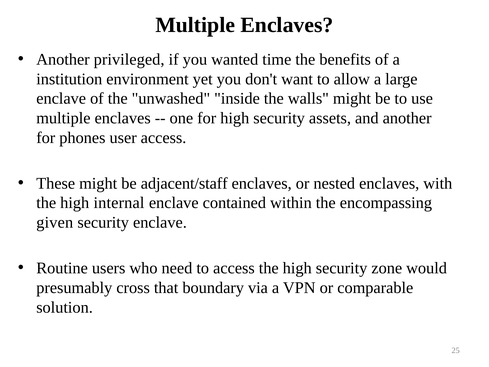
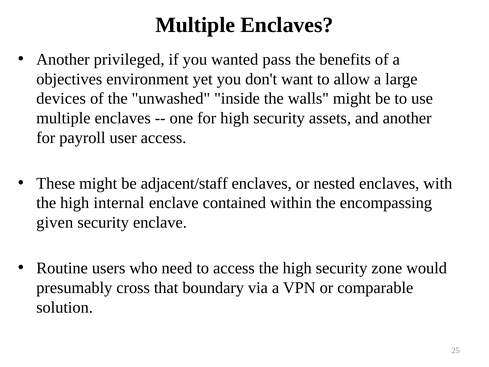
time: time -> pass
institution: institution -> objectives
enclave at (61, 98): enclave -> devices
phones: phones -> payroll
